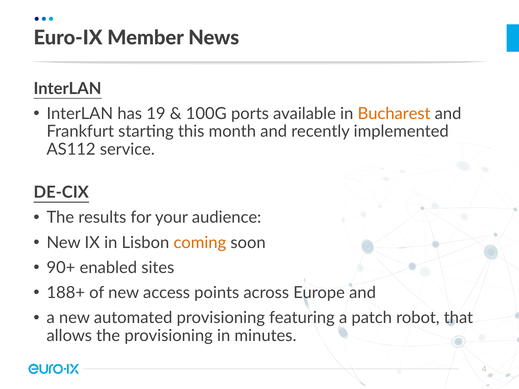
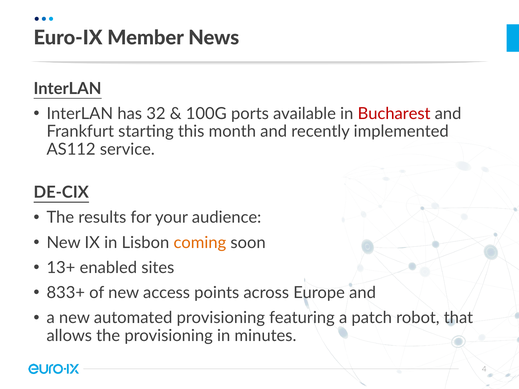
19: 19 -> 32
Bucharest colour: orange -> red
90+: 90+ -> 13+
188+: 188+ -> 833+
